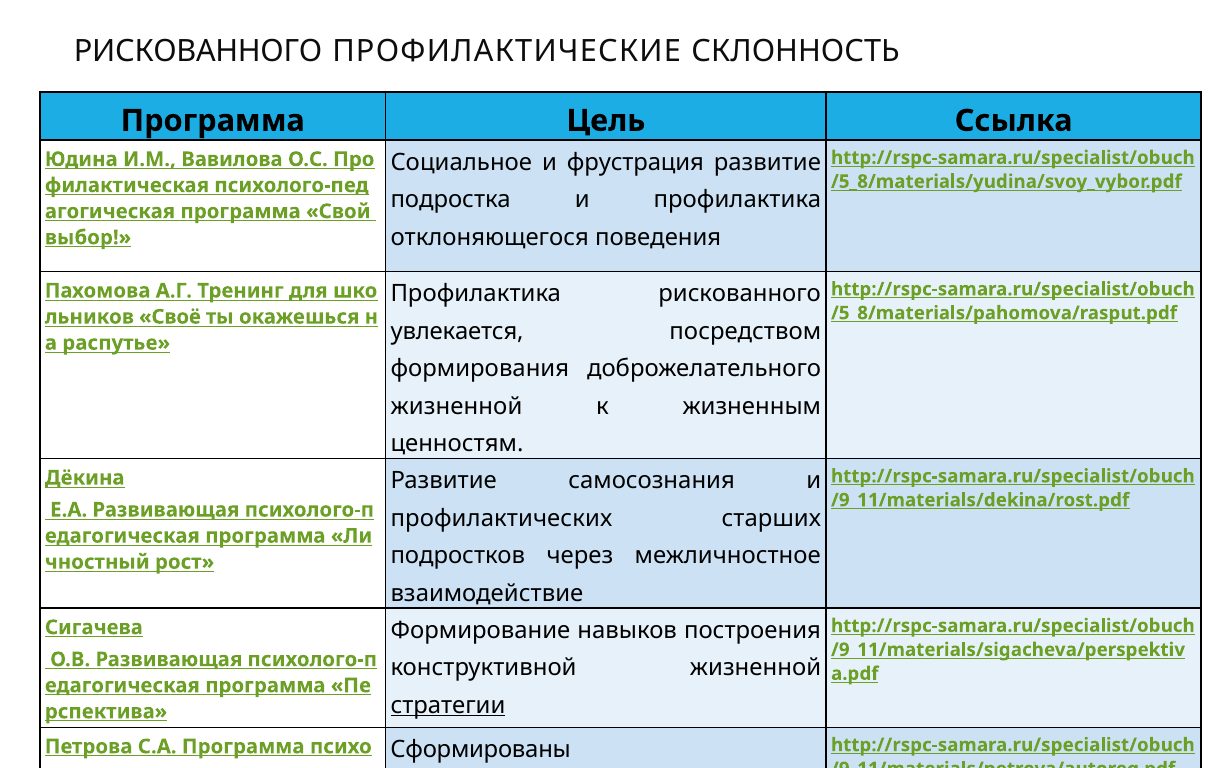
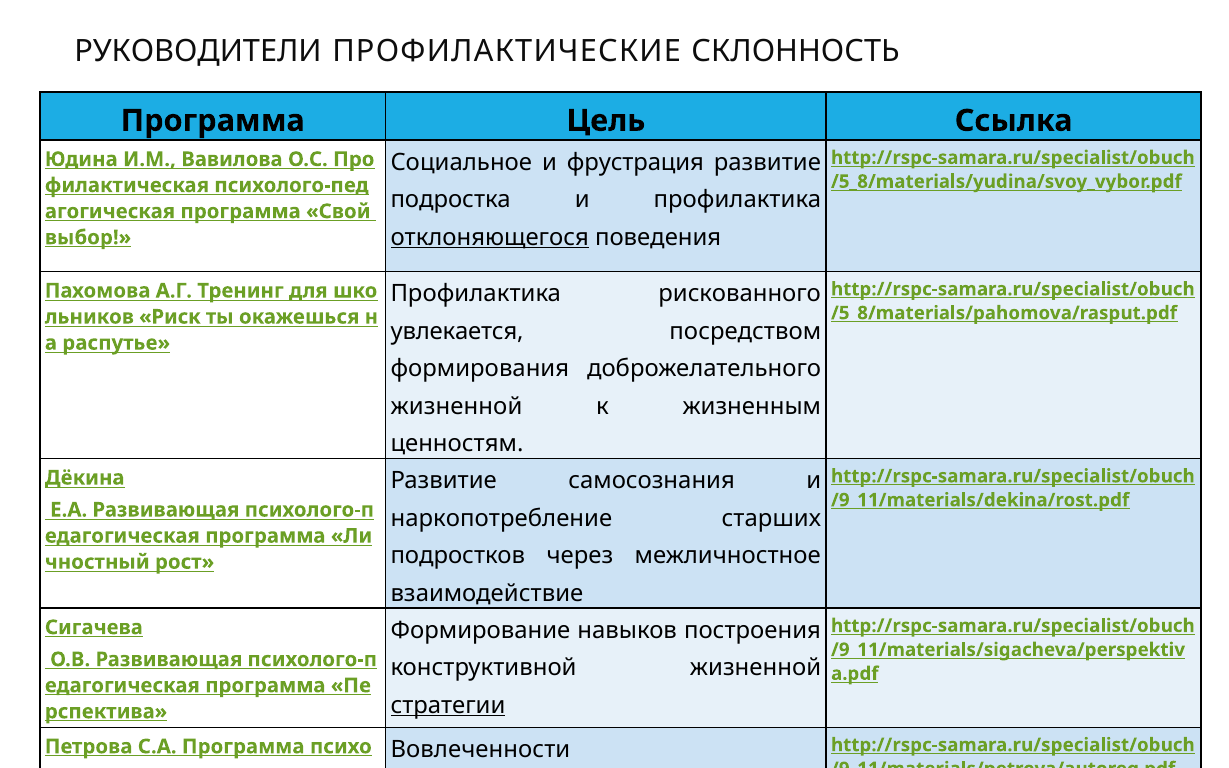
РИСКОВАННОГО at (198, 51): РИСКОВАННОГО -> РУКОВОДИТЕЛИ
отклоняющегося underline: none -> present
Своё: Своё -> Риск
профилактических: профилактических -> наркопотребление
Сформированы: Сформированы -> Вовлеченности
